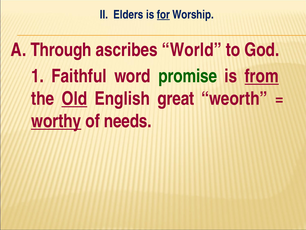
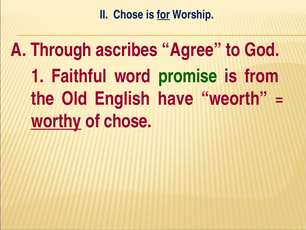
II Elders: Elders -> Chose
World: World -> Agree
from underline: present -> none
Old underline: present -> none
great: great -> have
of needs: needs -> chose
